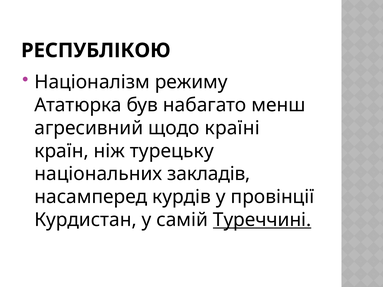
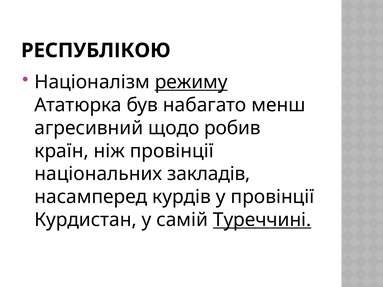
режиму underline: none -> present
країні: країні -> робив
ніж турецьку: турецьку -> провінції
